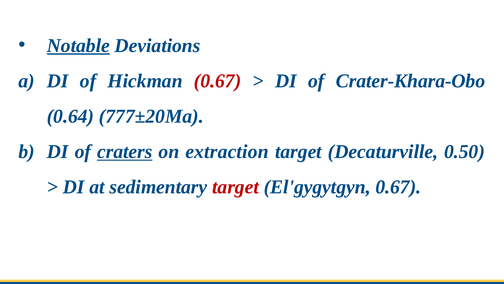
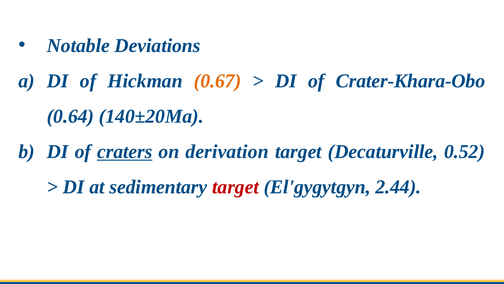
Notable underline: present -> none
0.67 at (218, 81) colour: red -> orange
777±20Ma: 777±20Ma -> 140±20Ma
extraction: extraction -> derivation
0.50: 0.50 -> 0.52
El'gygytgyn 0.67: 0.67 -> 2.44
